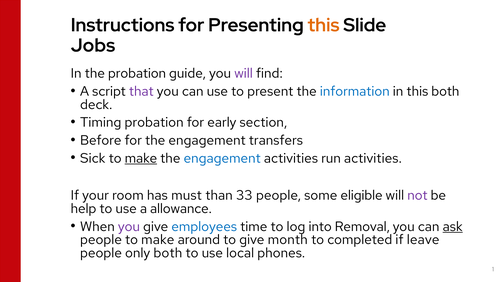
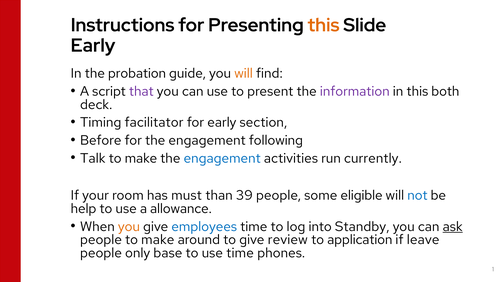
Jobs at (93, 45): Jobs -> Early
will at (244, 74) colour: purple -> orange
information colour: blue -> purple
Timing probation: probation -> facilitator
transfers: transfers -> following
Sick: Sick -> Talk
make at (141, 158) underline: present -> none
run activities: activities -> currently
33: 33 -> 39
not colour: purple -> blue
you at (129, 227) colour: purple -> orange
Removal: Removal -> Standby
month: month -> review
completed: completed -> application
only both: both -> base
use local: local -> time
